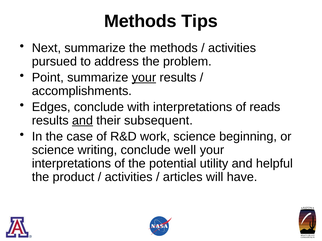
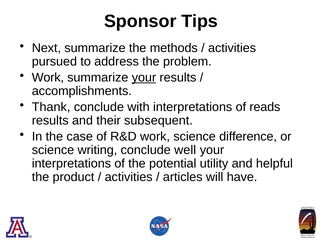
Methods at (140, 21): Methods -> Sponsor
Point at (48, 78): Point -> Work
Edges: Edges -> Thank
and at (82, 121) underline: present -> none
beginning: beginning -> difference
